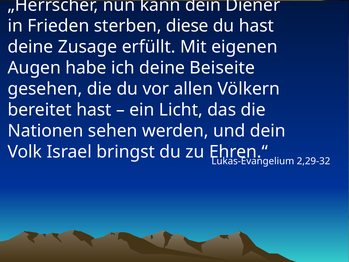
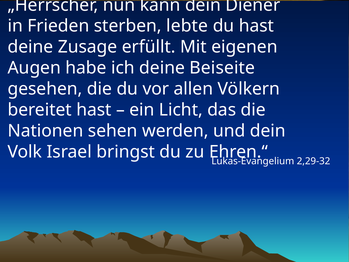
diese: diese -> lebte
